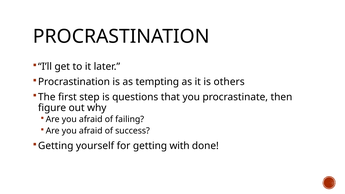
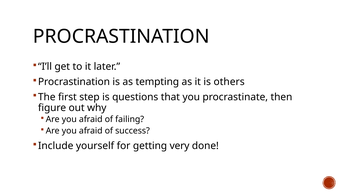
Getting at (56, 146): Getting -> Include
with: with -> very
